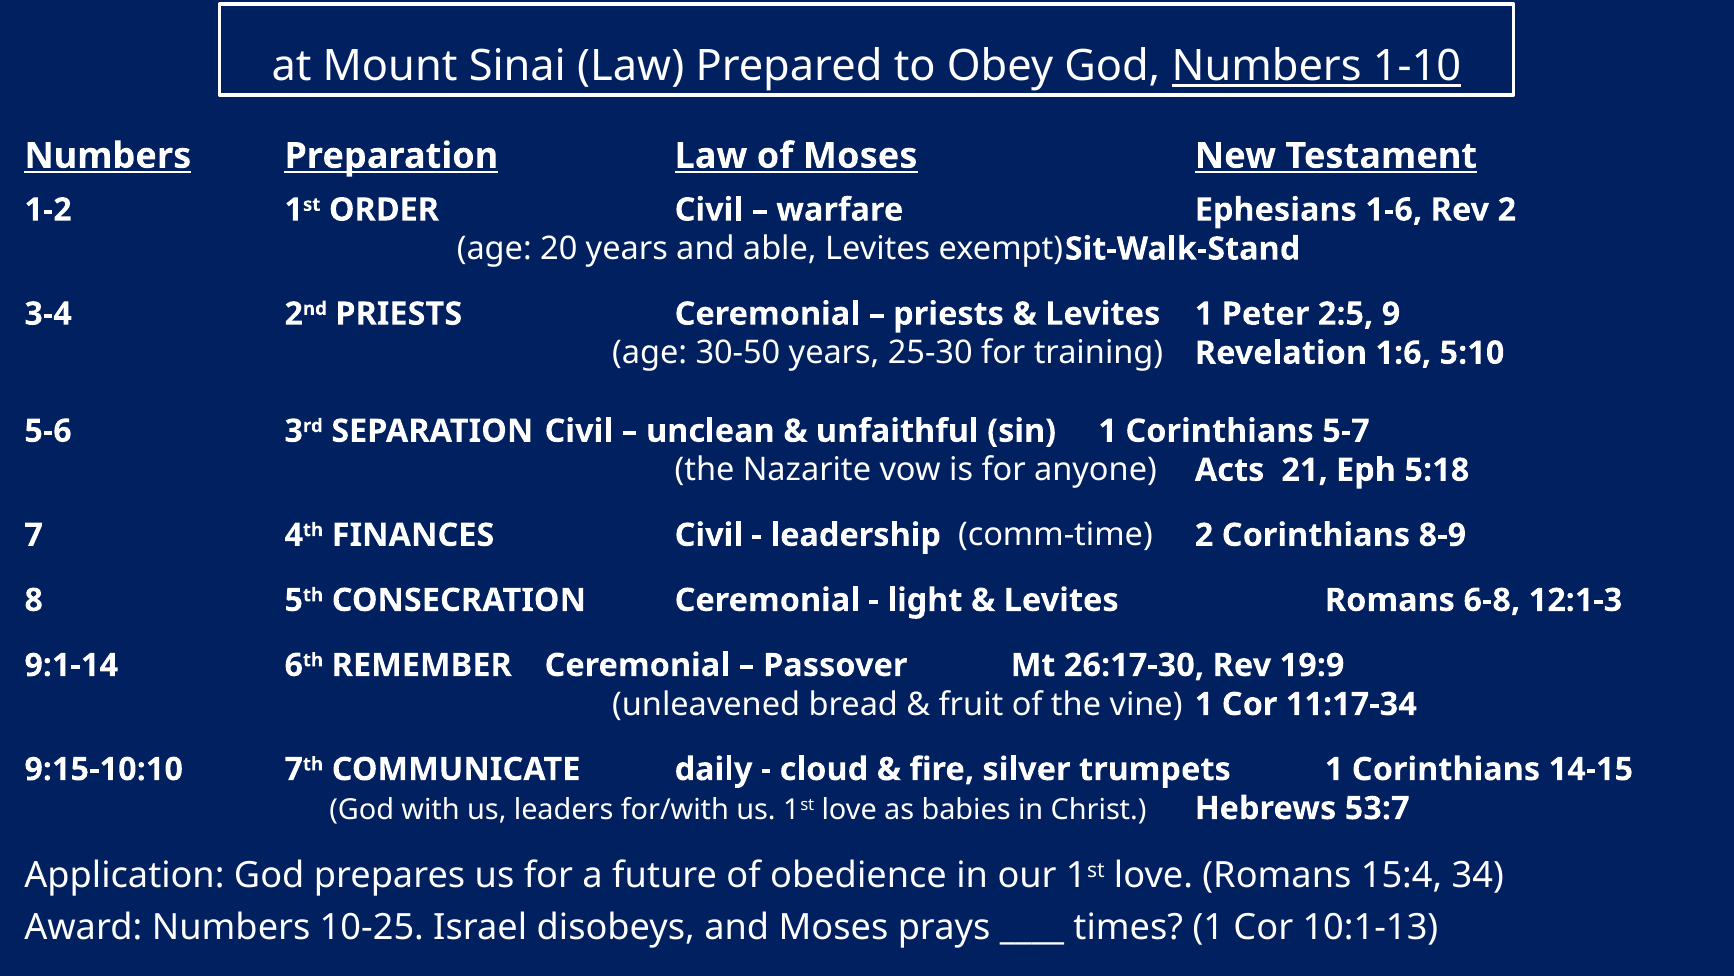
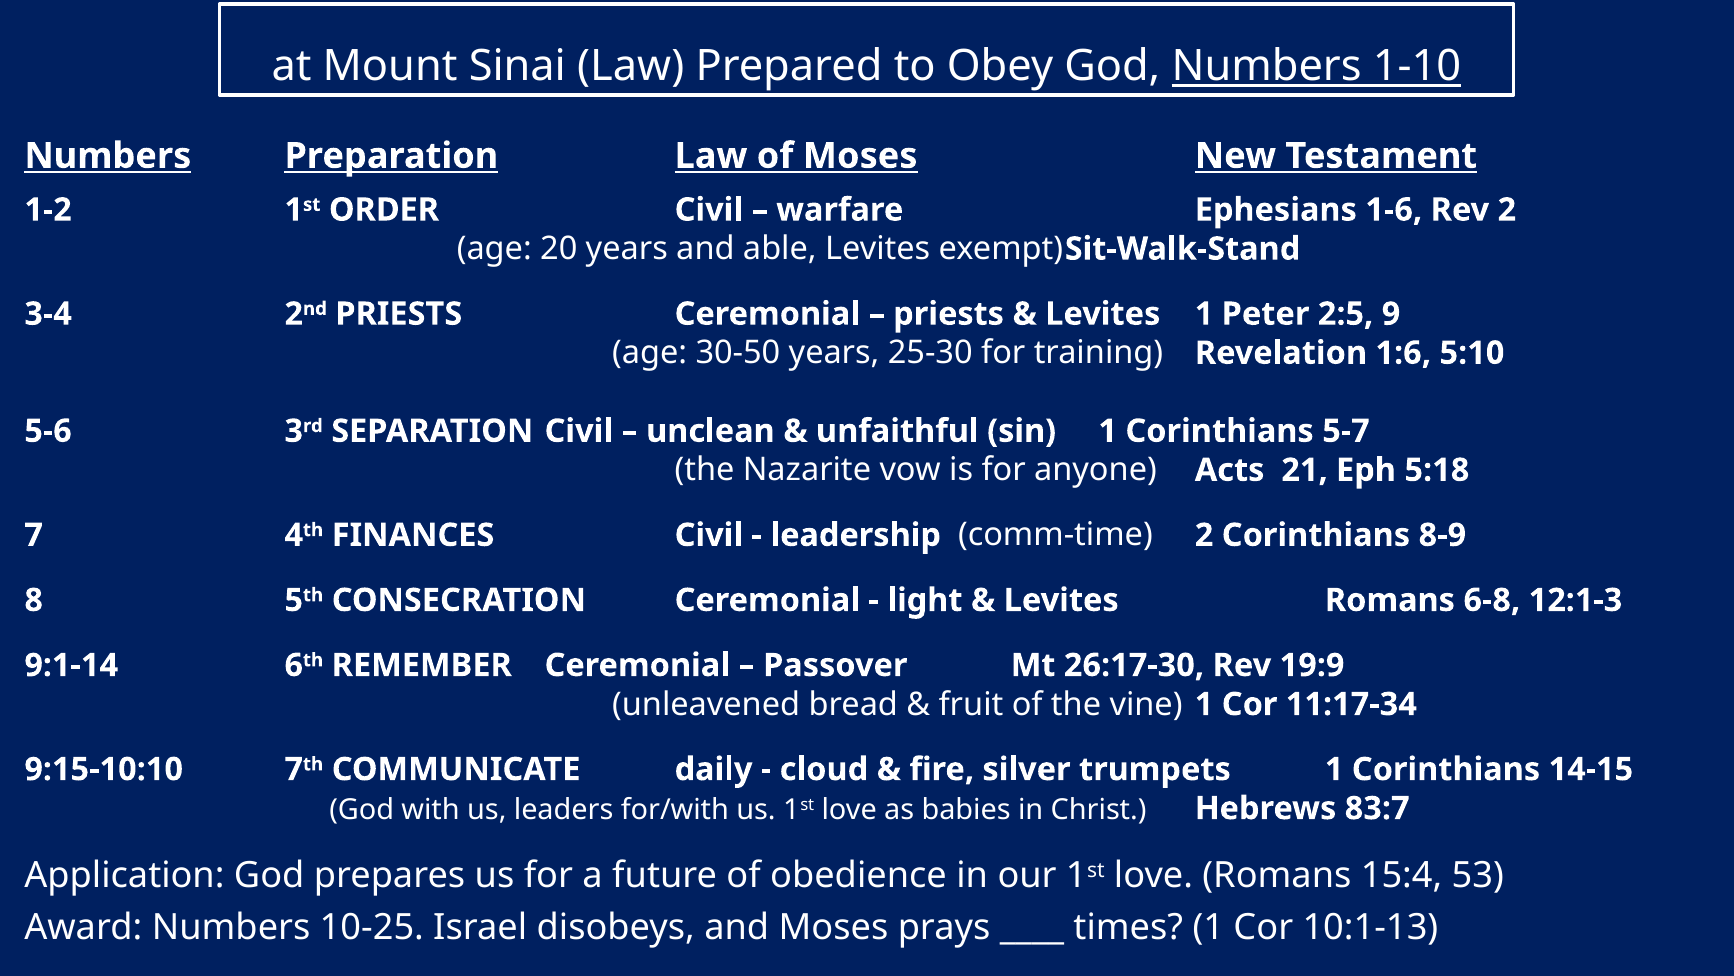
53:7: 53:7 -> 83:7
34: 34 -> 53
